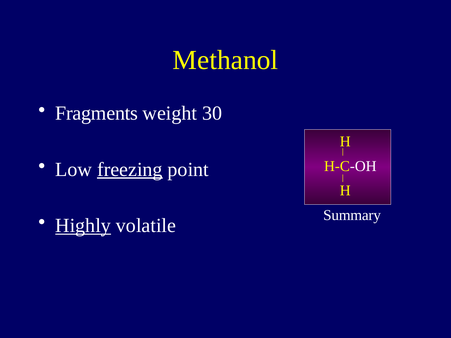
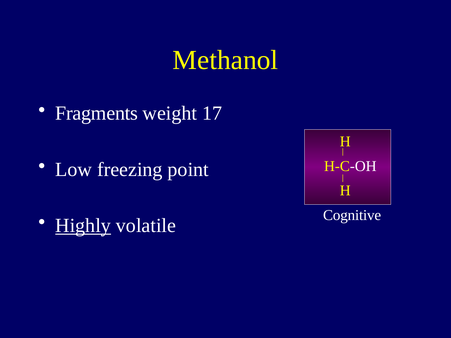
30: 30 -> 17
freezing underline: present -> none
Summary: Summary -> Cognitive
